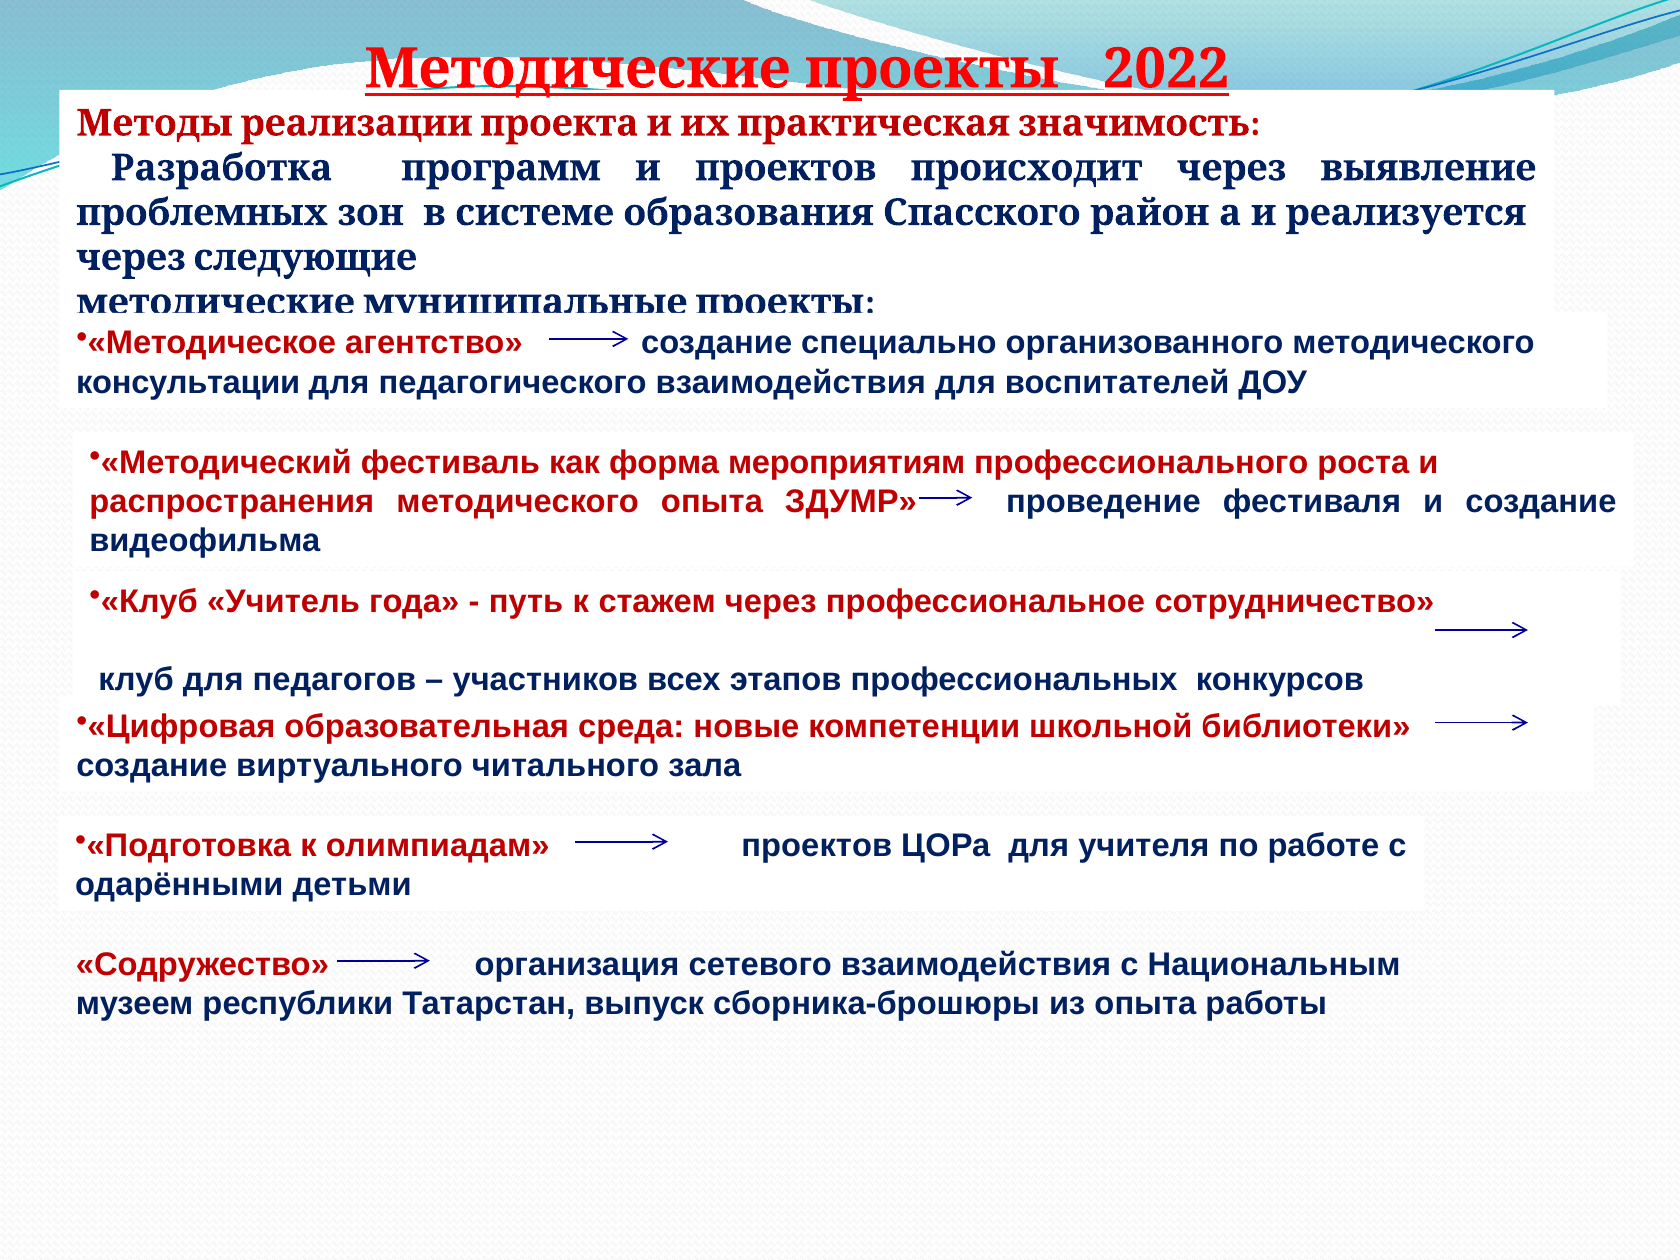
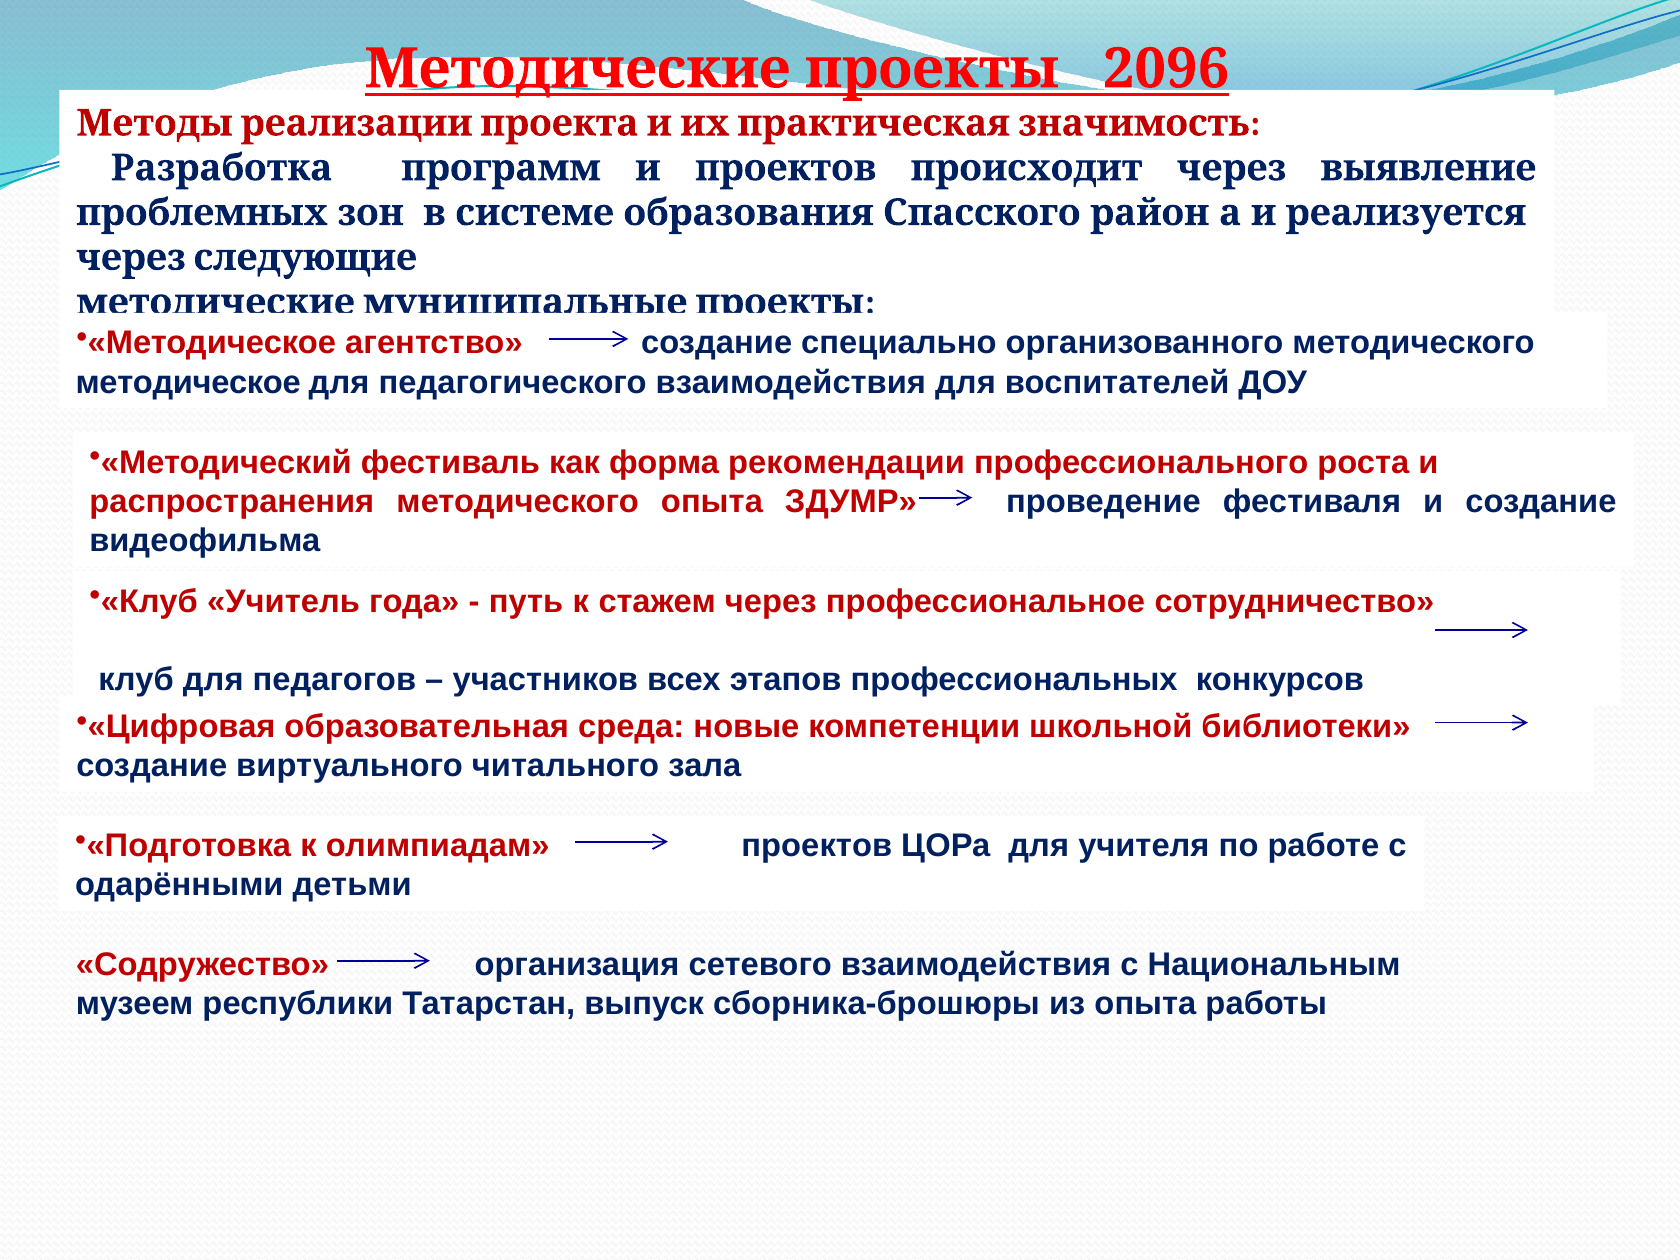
2022: 2022 -> 2096
консультации: консультации -> методическое
мероприятиям: мероприятиям -> рекомендации
